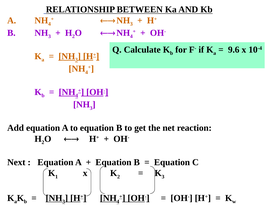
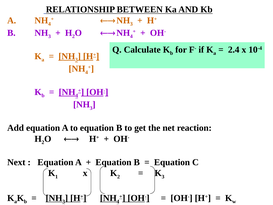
9.6: 9.6 -> 2.4
